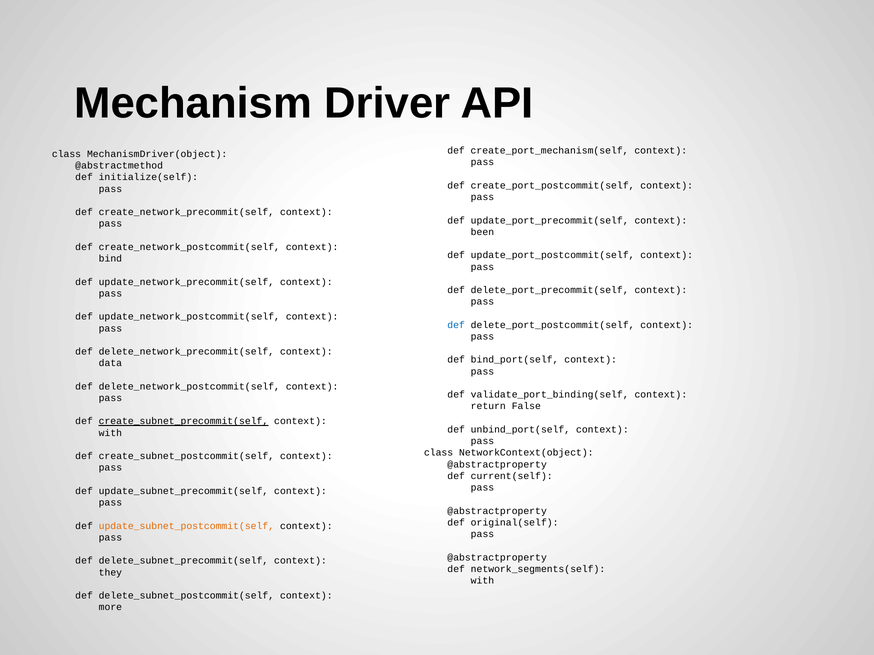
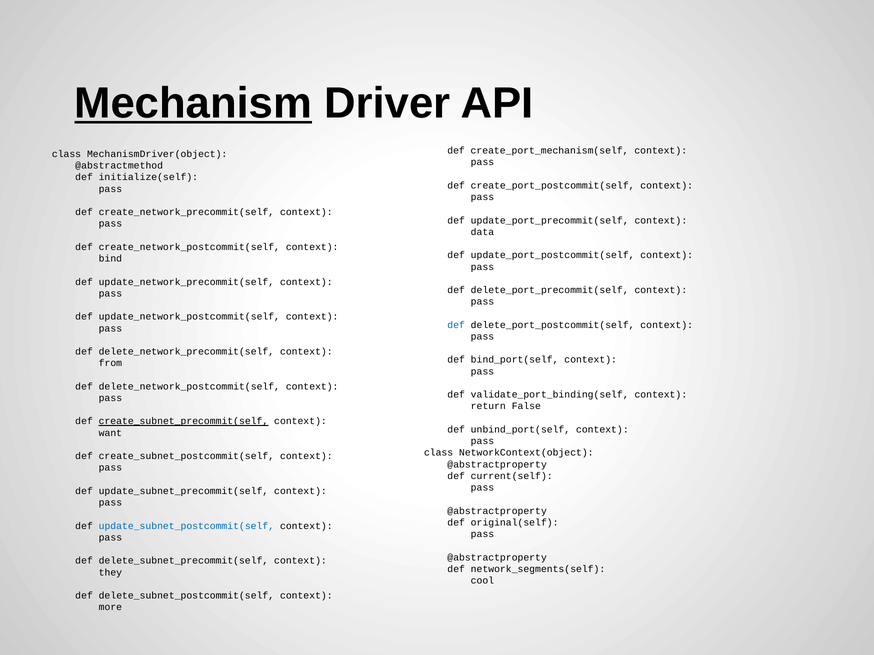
Mechanism underline: none -> present
been: been -> data
data: data -> from
with at (110, 433): with -> want
update_subnet_postcommit(self colour: orange -> blue
with at (482, 581): with -> cool
